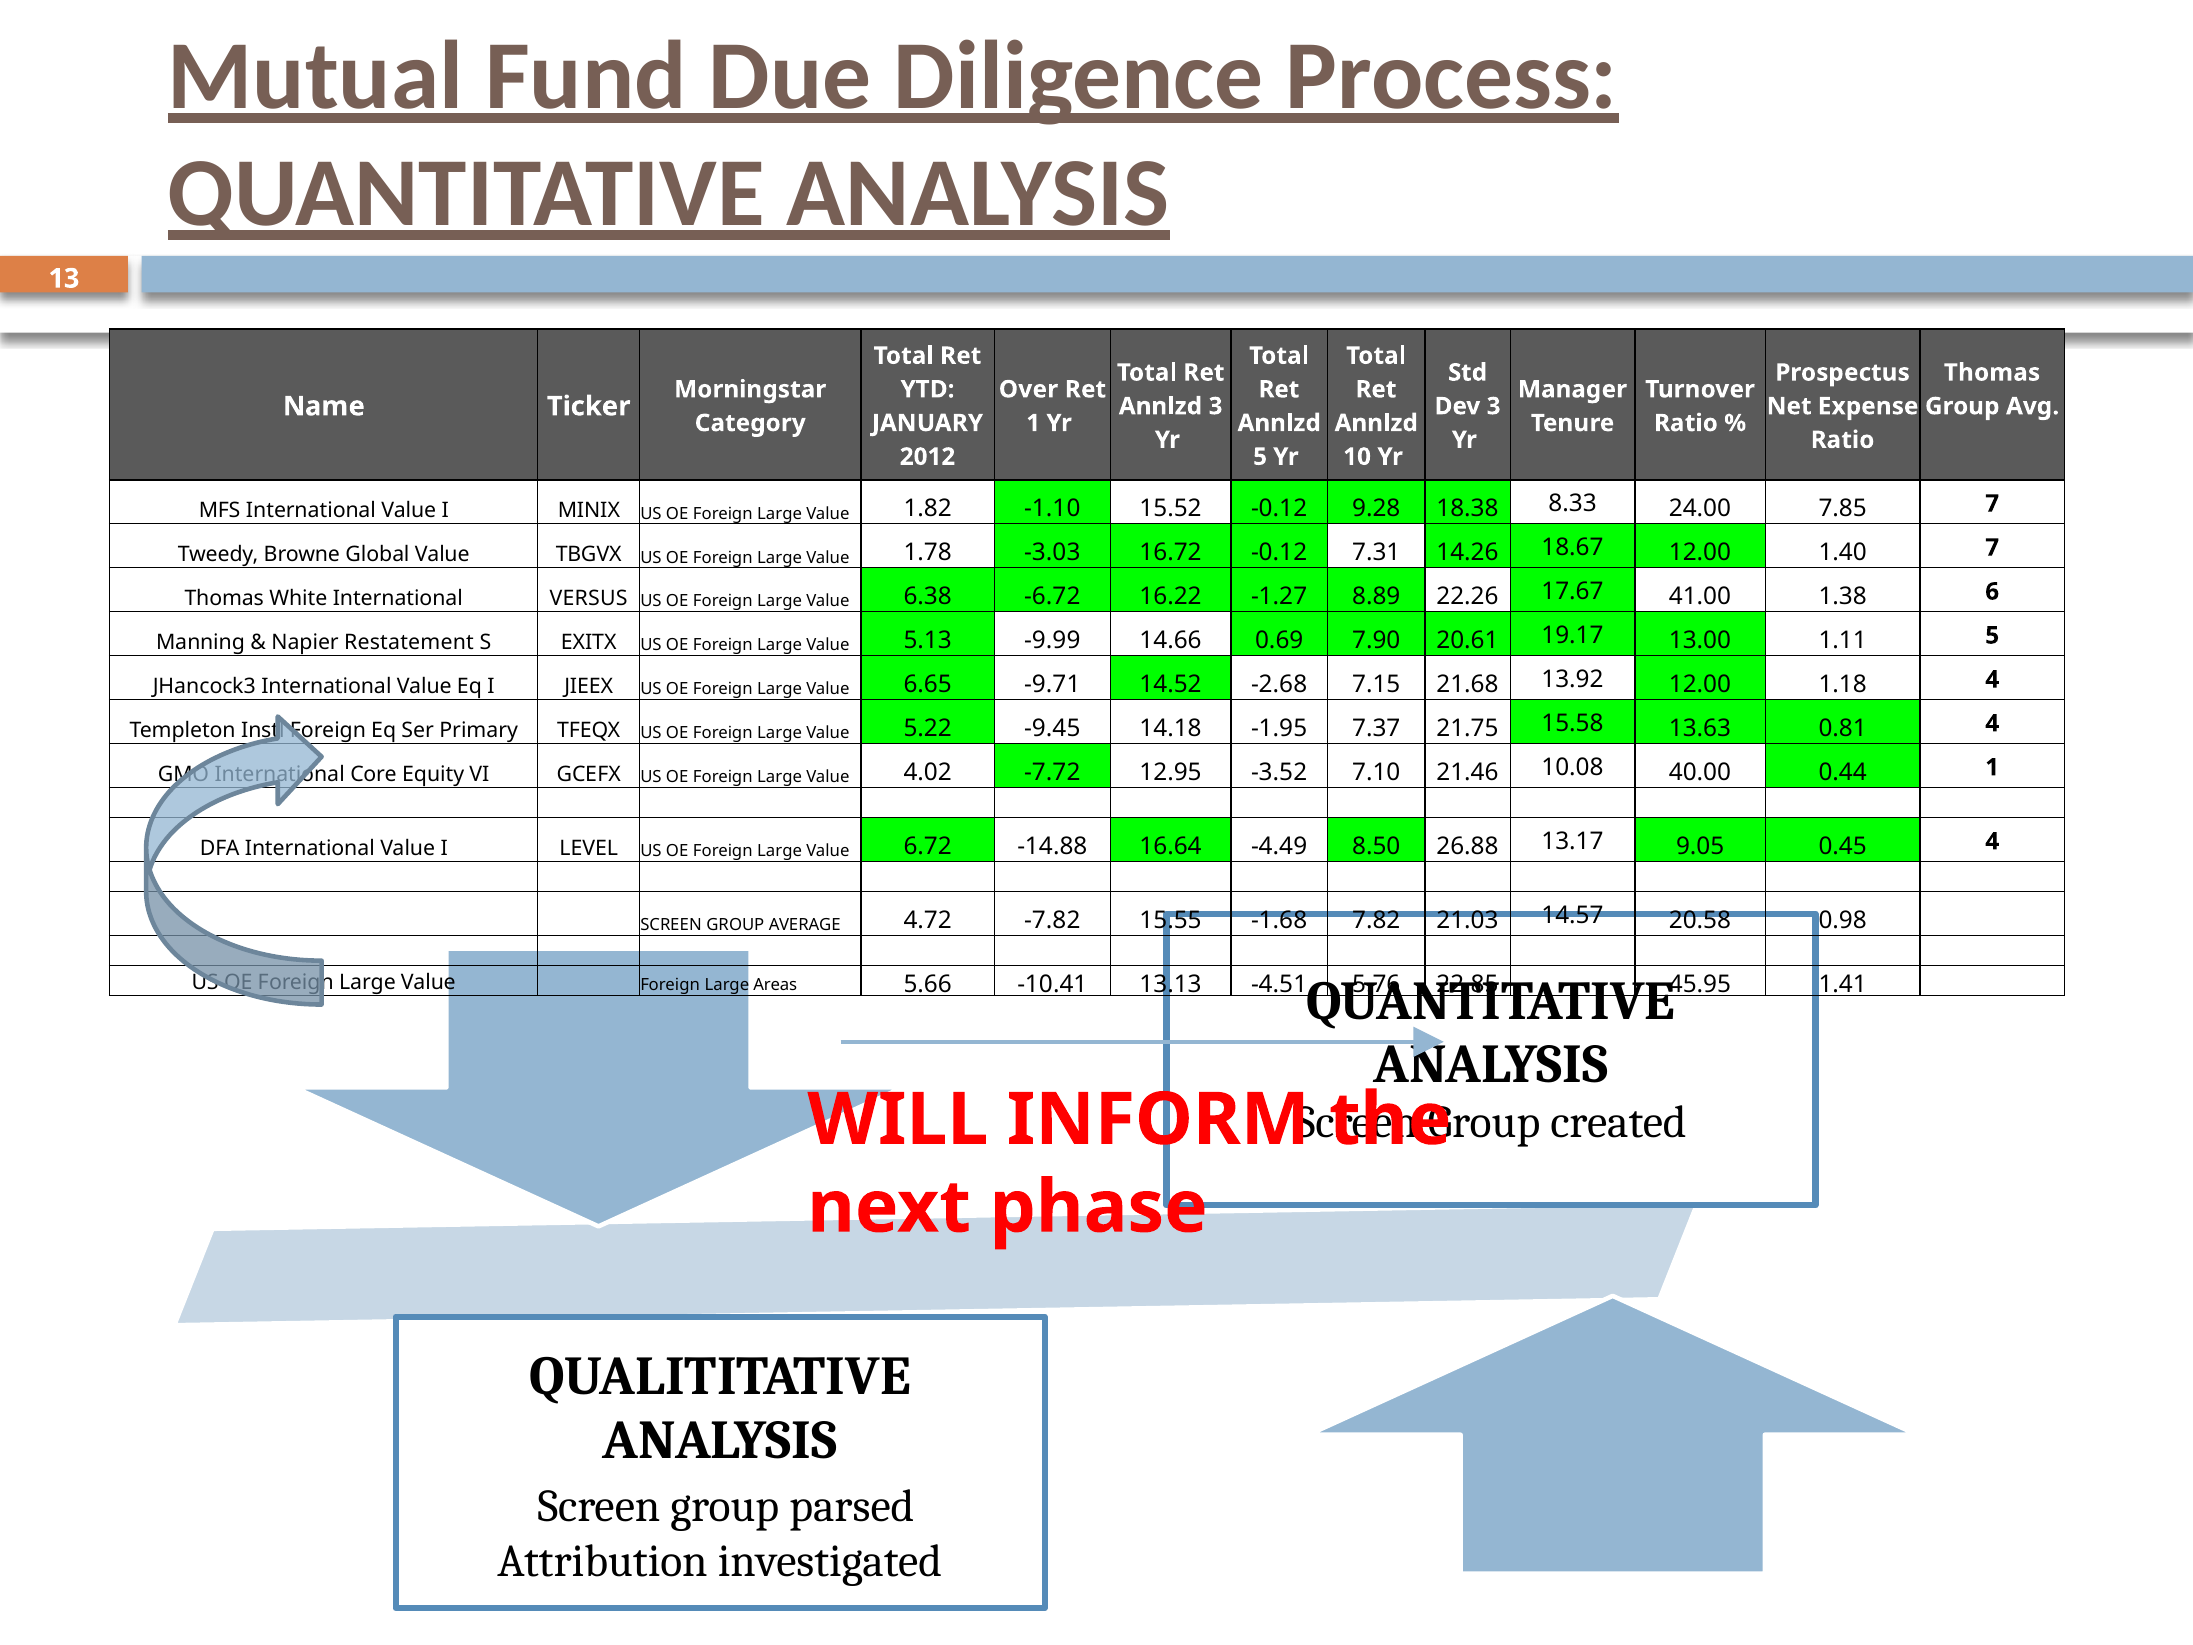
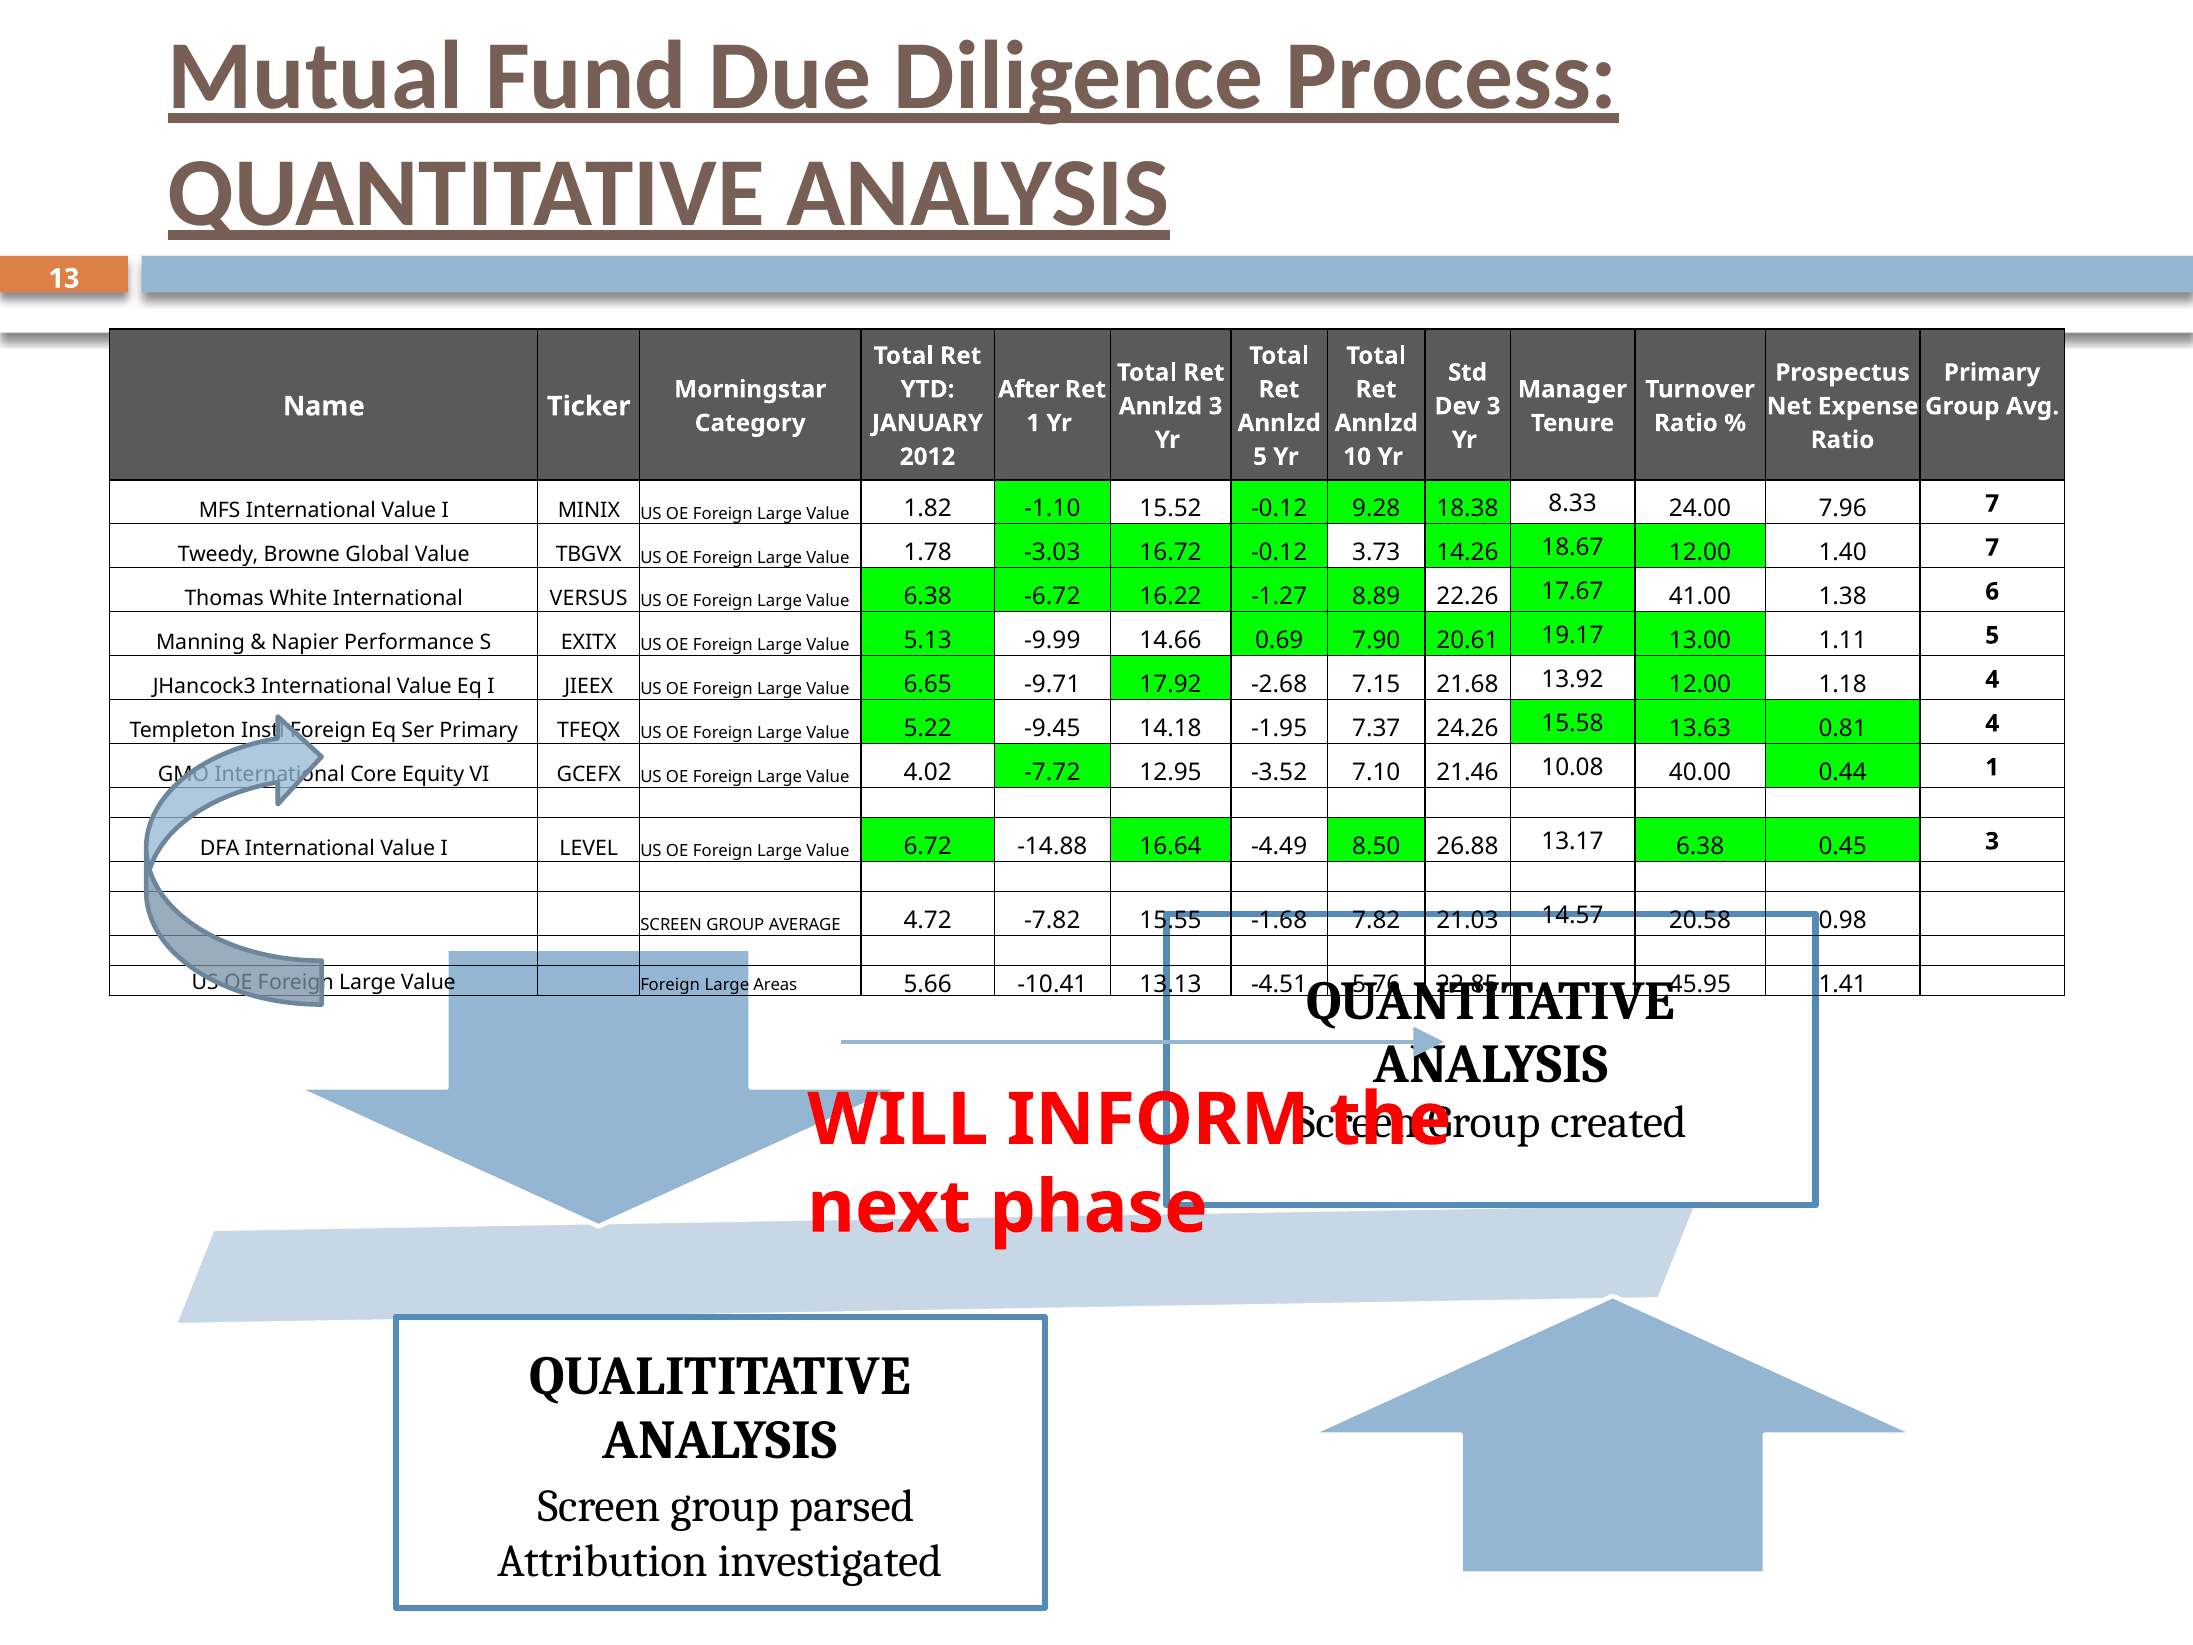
Thomas at (1992, 373): Thomas -> Primary
Over: Over -> After
7.85: 7.85 -> 7.96
7.31: 7.31 -> 3.73
Restatement: Restatement -> Performance
14.52: 14.52 -> 17.92
21.75: 21.75 -> 24.26
13.17 9.05: 9.05 -> 6.38
0.45 4: 4 -> 3
